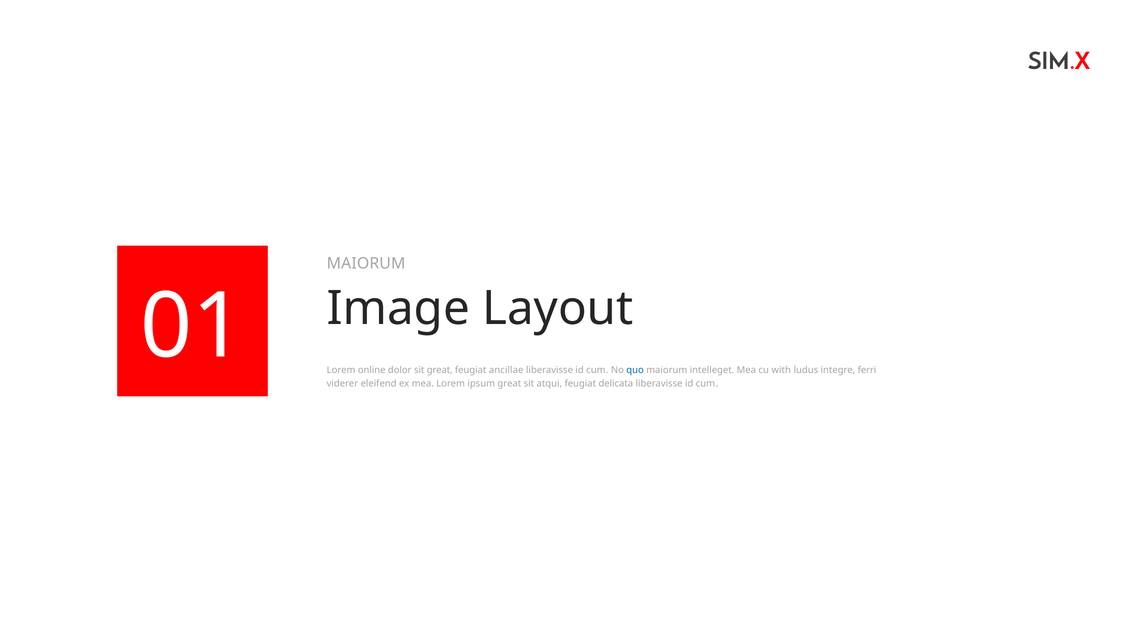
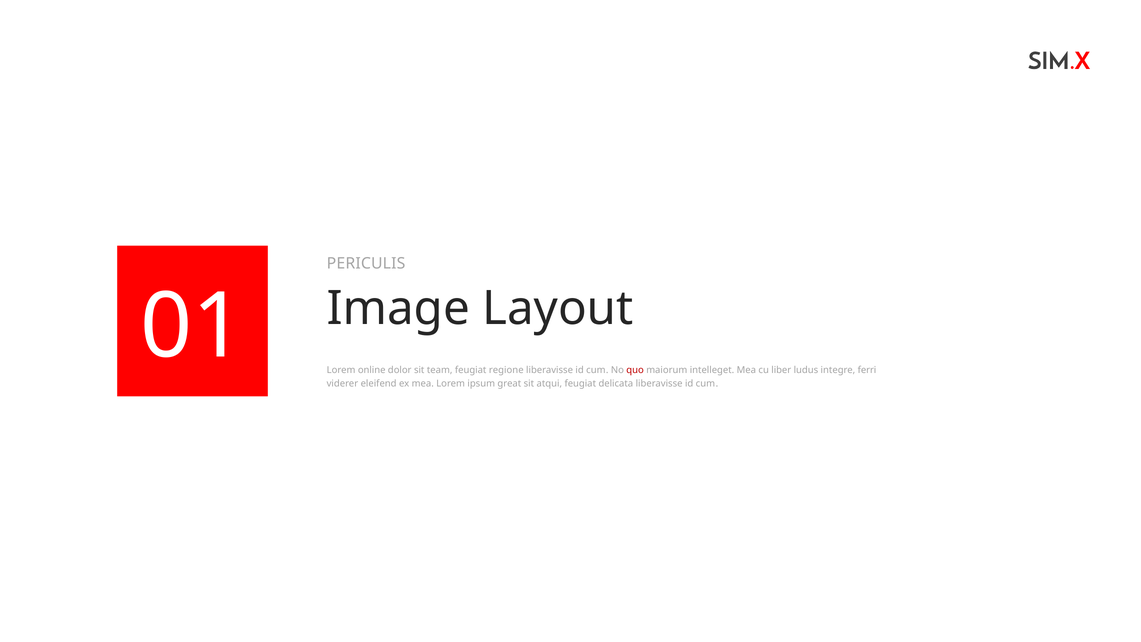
MAIORUM at (366, 263): MAIORUM -> PERICULIS
sit great: great -> team
ancillae: ancillae -> regione
quo colour: blue -> red
with: with -> liber
